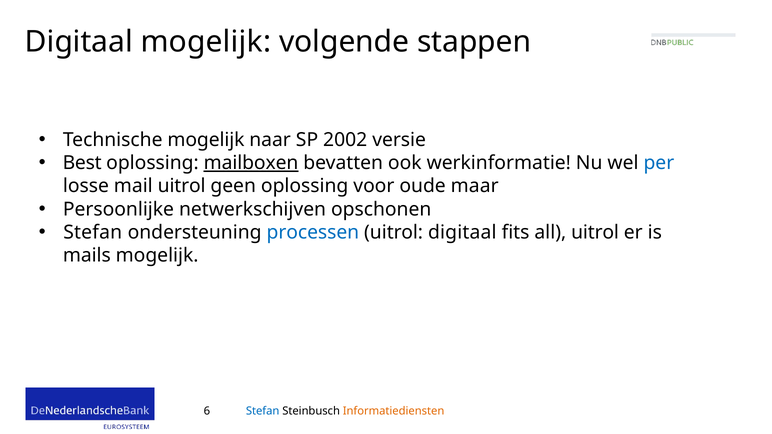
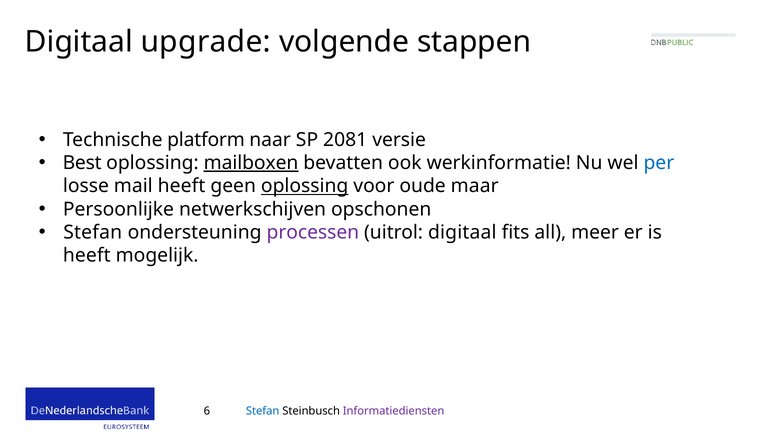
Digitaal mogelijk: mogelijk -> upgrade
Technische mogelijk: mogelijk -> platform
2002: 2002 -> 2081
mail uitrol: uitrol -> heeft
oplossing at (305, 186) underline: none -> present
processen colour: blue -> purple
all uitrol: uitrol -> meer
mails at (87, 256): mails -> heeft
Informatiediensten colour: orange -> purple
